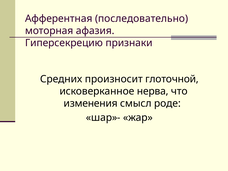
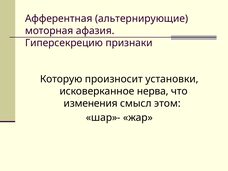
последовательно: последовательно -> альтернирующие
Средних: Средних -> Которую
глоточной: глоточной -> установки
роде: роде -> этом
